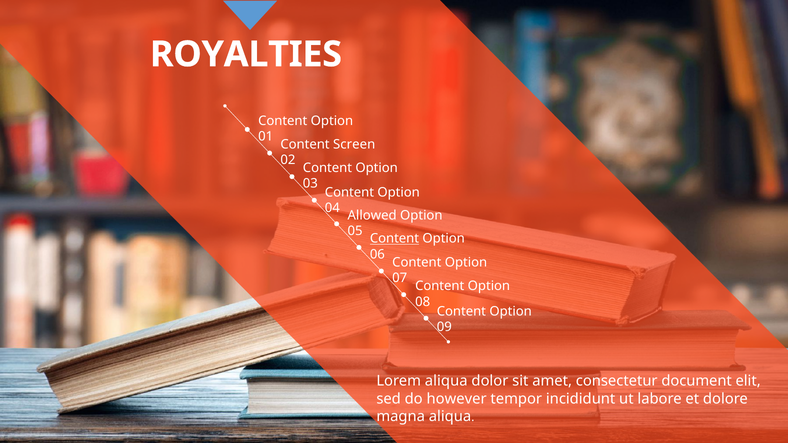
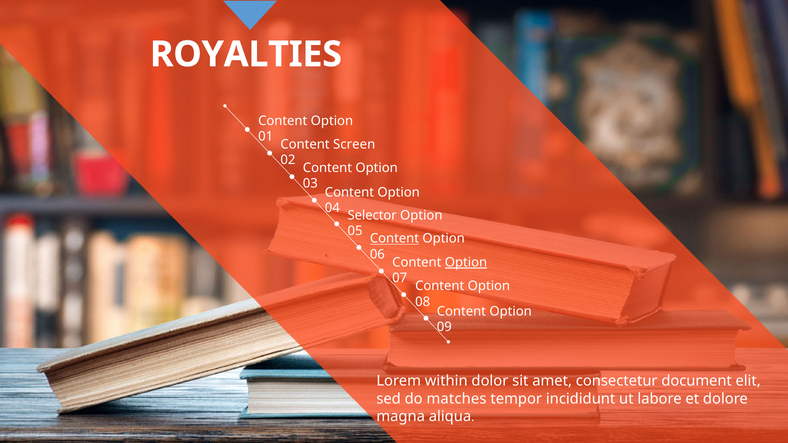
Allowed: Allowed -> Selector
Option at (466, 263) underline: none -> present
Lorem aliqua: aliqua -> within
however: however -> matches
